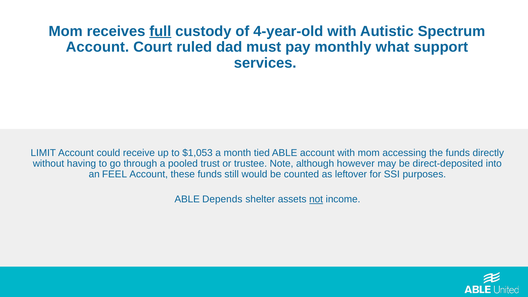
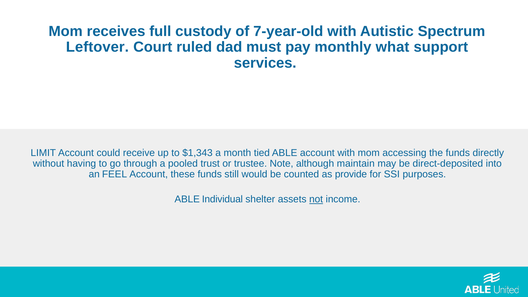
full underline: present -> none
4-year-old: 4-year-old -> 7-year-old
Account at (97, 47): Account -> Leftover
$1,053: $1,053 -> $1,343
however: however -> maintain
leftover: leftover -> provide
Depends: Depends -> Individual
